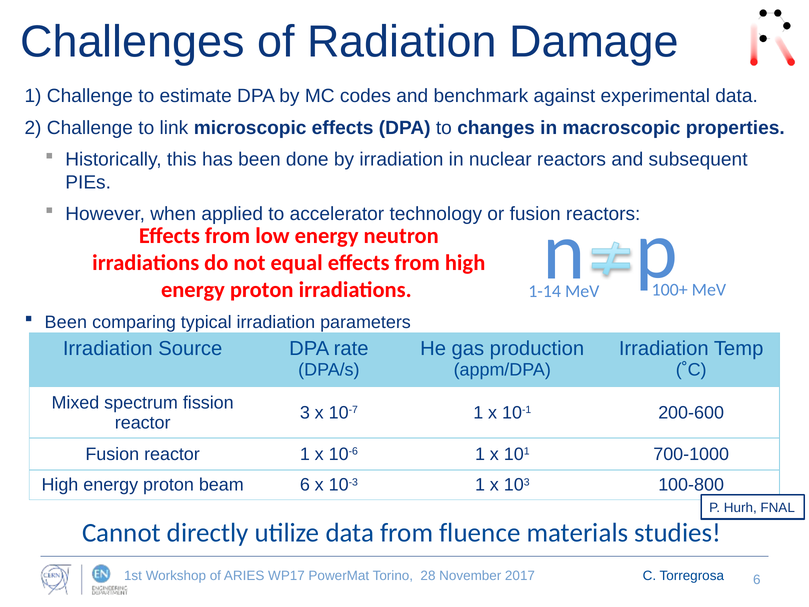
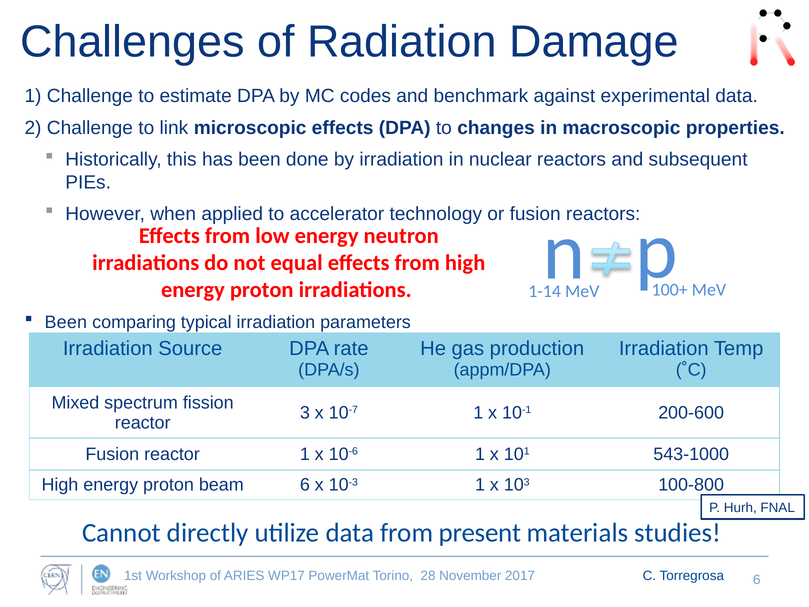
700-1000: 700-1000 -> 543-1000
fluence: fluence -> present
